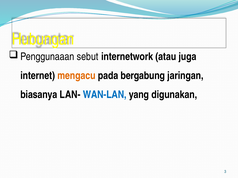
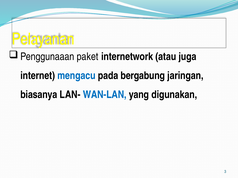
Hubungan: Hubungan -> Pelayanan
sebut: sebut -> paket
mengacu colour: orange -> blue
